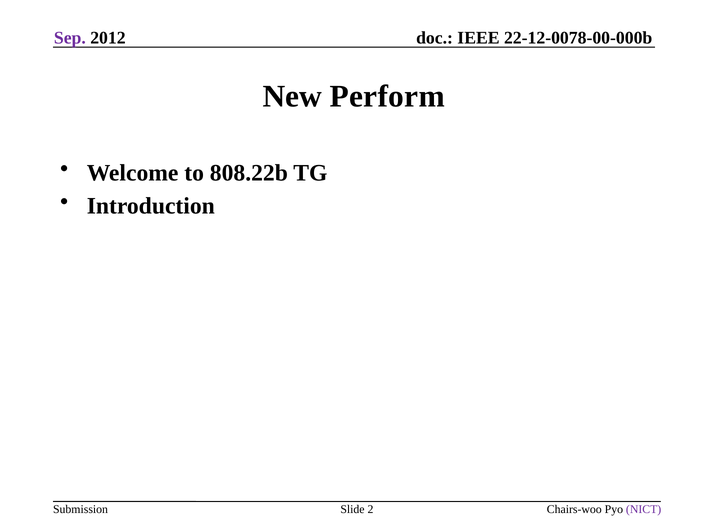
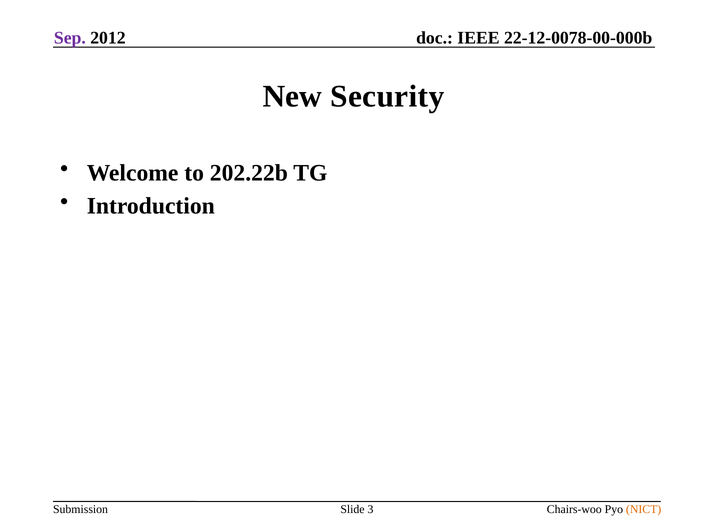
Perform: Perform -> Security
808.22b: 808.22b -> 202.22b
2: 2 -> 3
NICT colour: purple -> orange
